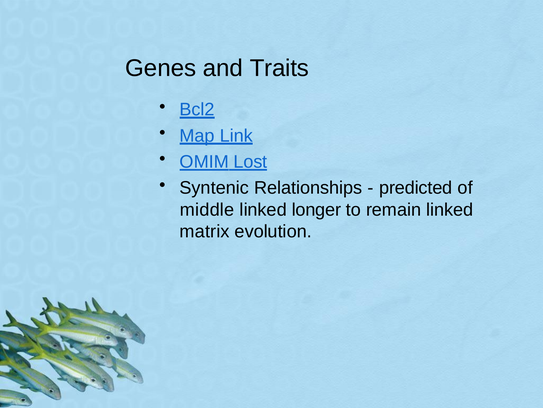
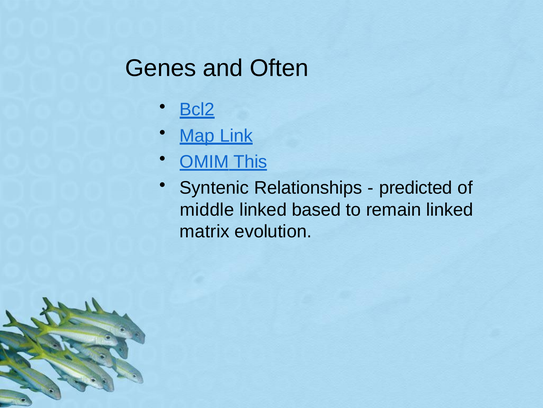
Traits: Traits -> Often
Lost: Lost -> This
longer: longer -> based
